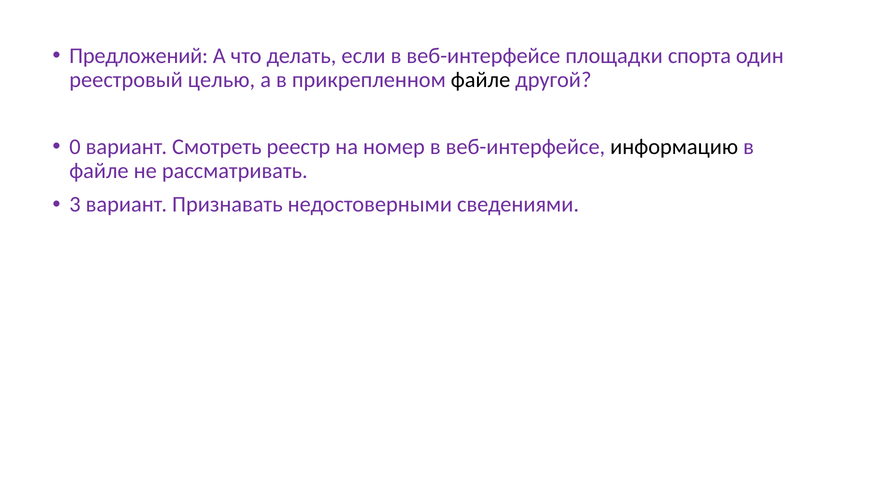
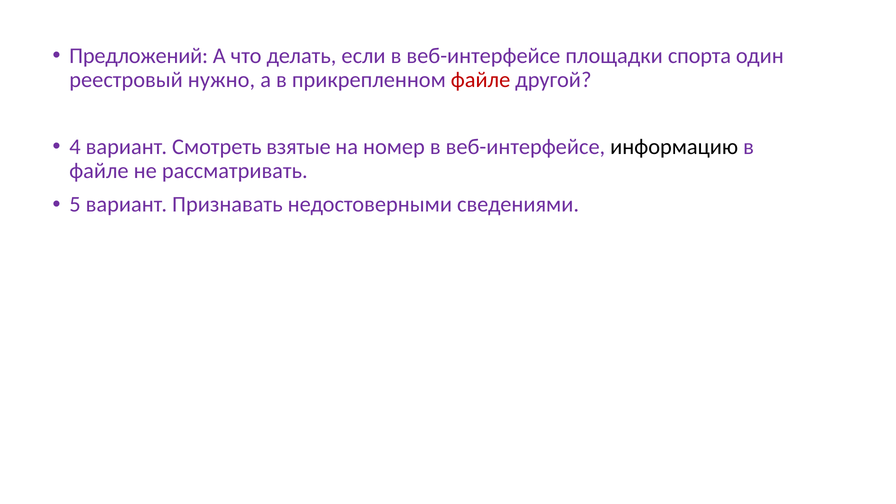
целью: целью -> нужно
файле at (481, 80) colour: black -> red
0: 0 -> 4
реестр: реестр -> взятые
3: 3 -> 5
